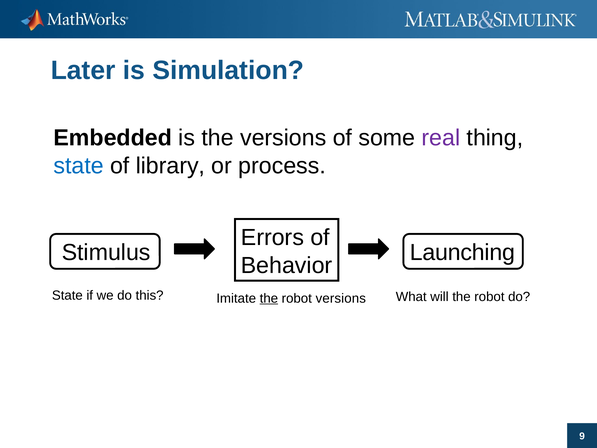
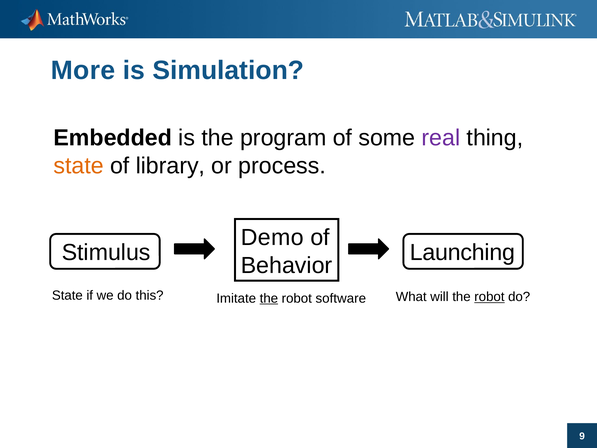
Later: Later -> More
the versions: versions -> program
state at (79, 166) colour: blue -> orange
Errors: Errors -> Demo
robot versions: versions -> software
robot at (489, 297) underline: none -> present
